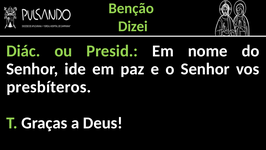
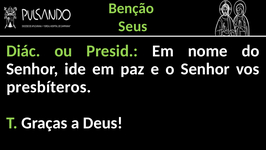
Dizei: Dizei -> Seus
